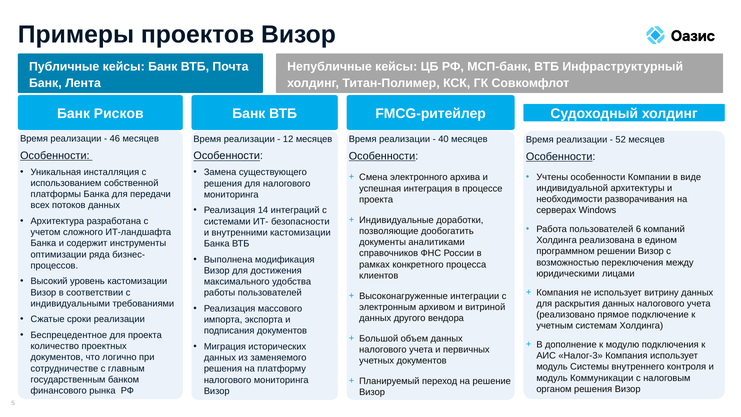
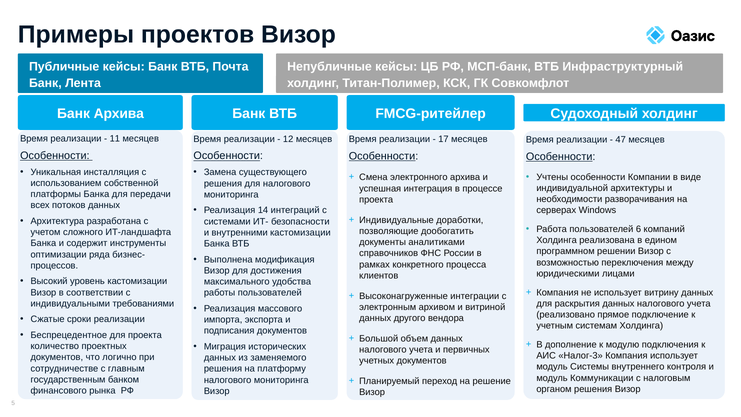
Банк Рисков: Рисков -> Архива
46: 46 -> 11
40: 40 -> 17
52: 52 -> 47
